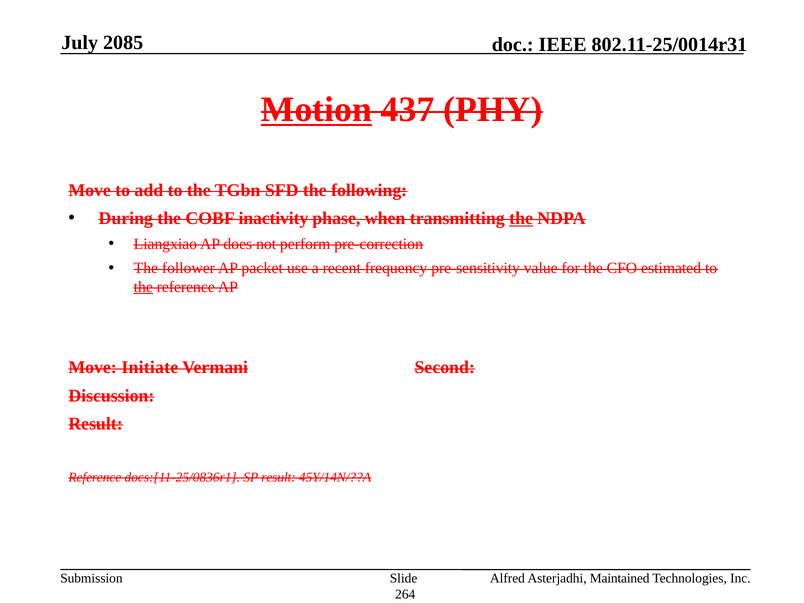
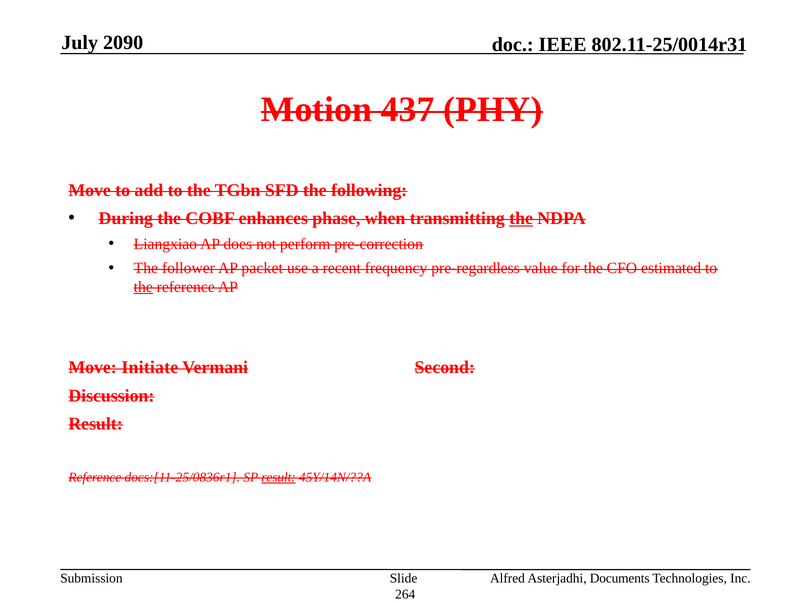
2085: 2085 -> 2090
Motion underline: present -> none
inactivity: inactivity -> enhances
pre-sensitivity: pre-sensitivity -> pre-regardless
result at (279, 477) underline: none -> present
Maintained: Maintained -> Documents
